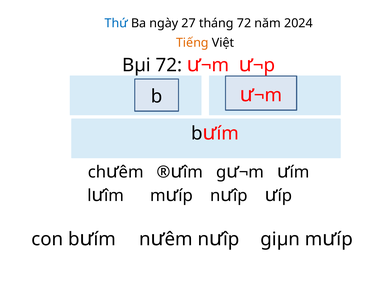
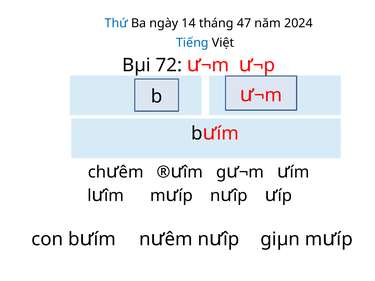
27: 27 -> 14
tháng 72: 72 -> 47
Tiếng colour: orange -> blue
